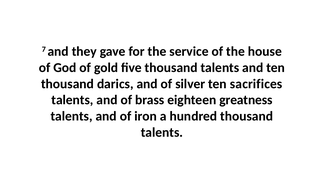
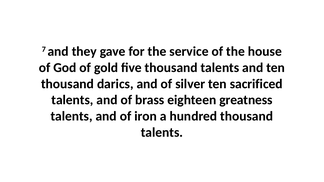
sacrifices: sacrifices -> sacrificed
